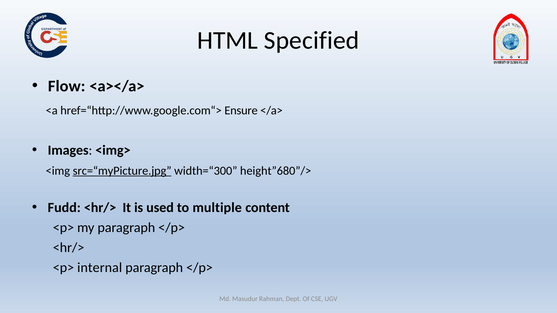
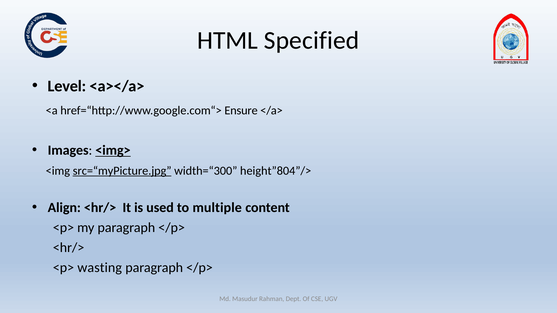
Flow: Flow -> Level
<img> underline: none -> present
height”680”/>: height”680”/> -> height”804”/>
Fudd: Fudd -> Align
internal: internal -> wasting
